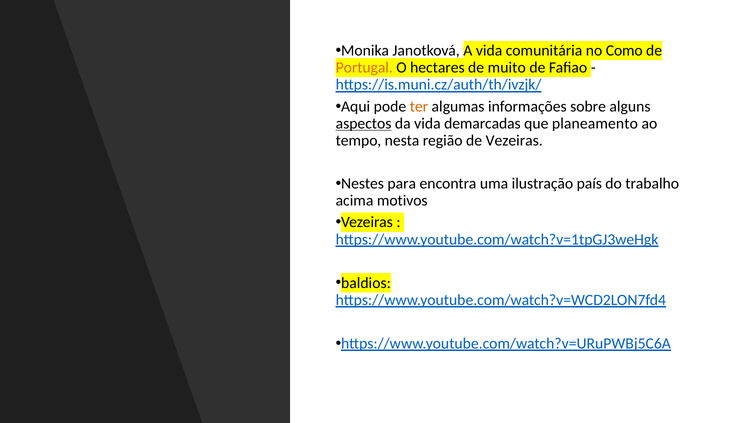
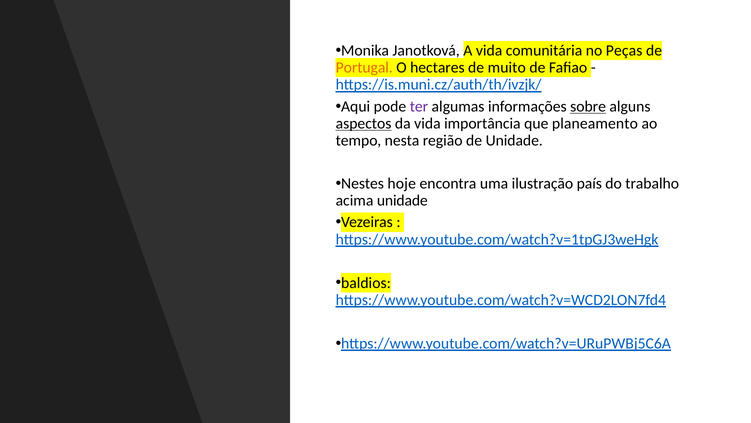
Como: Como -> Peças
ter colour: orange -> purple
sobre underline: none -> present
demarcadas: demarcadas -> importância
de Vezeiras: Vezeiras -> Unidade
para: para -> hoje
acima motivos: motivos -> unidade
